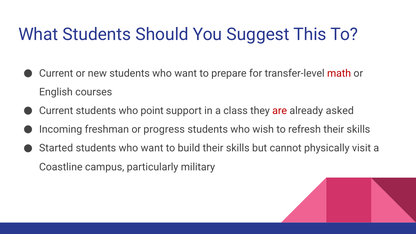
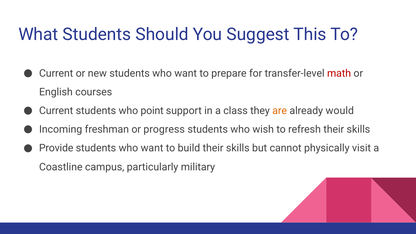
are colour: red -> orange
asked: asked -> would
Started: Started -> Provide
